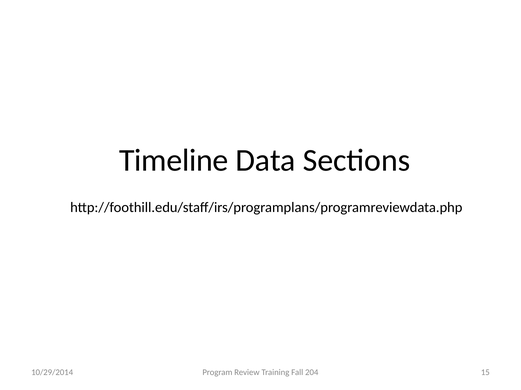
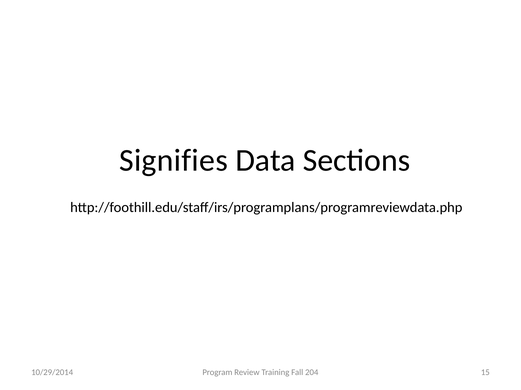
Timeline: Timeline -> Signifies
